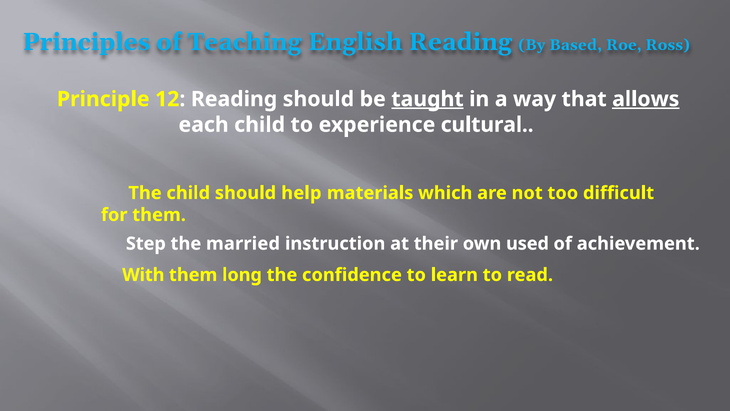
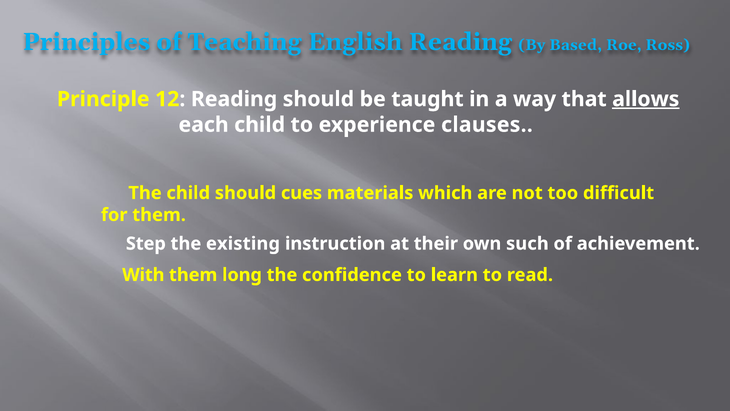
taught underline: present -> none
cultural: cultural -> clauses
help: help -> cues
married: married -> existing
used: used -> such
